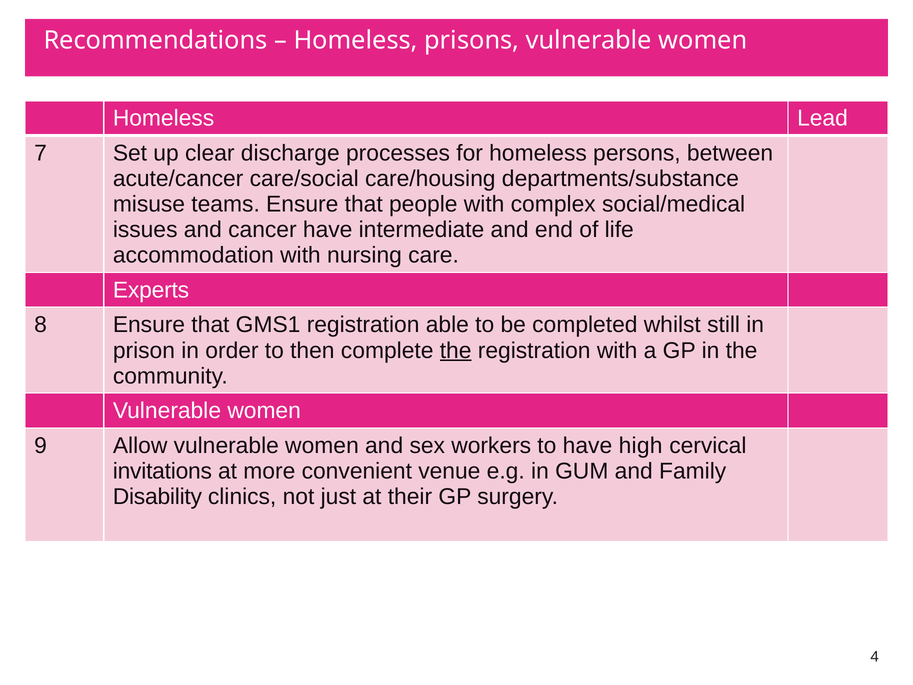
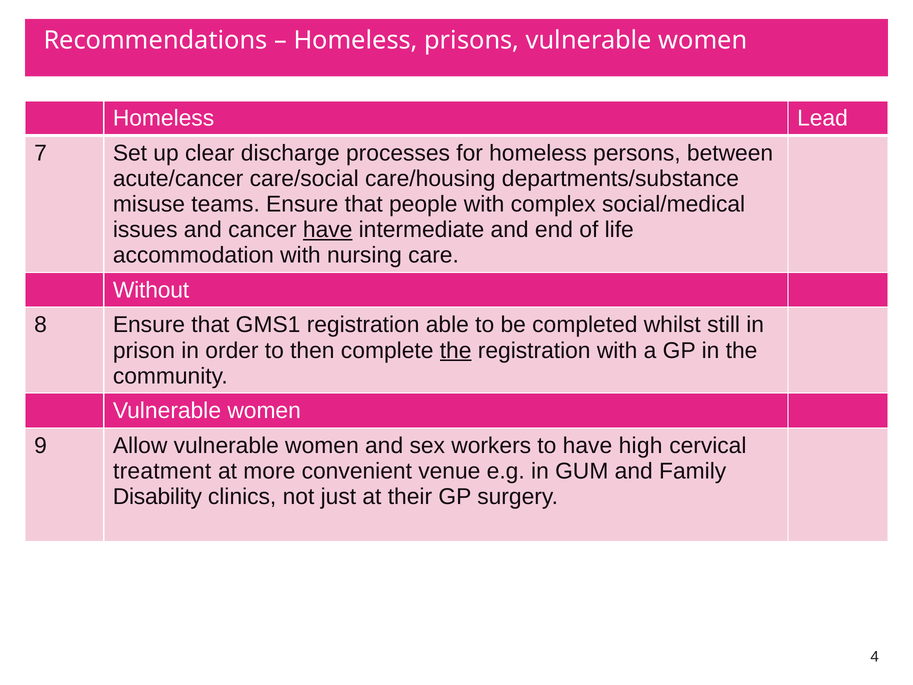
have at (328, 230) underline: none -> present
Experts: Experts -> Without
invitations: invitations -> treatment
